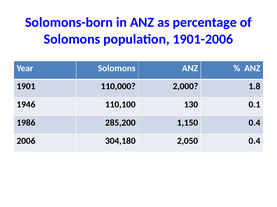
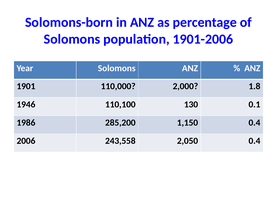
304,180: 304,180 -> 243,558
